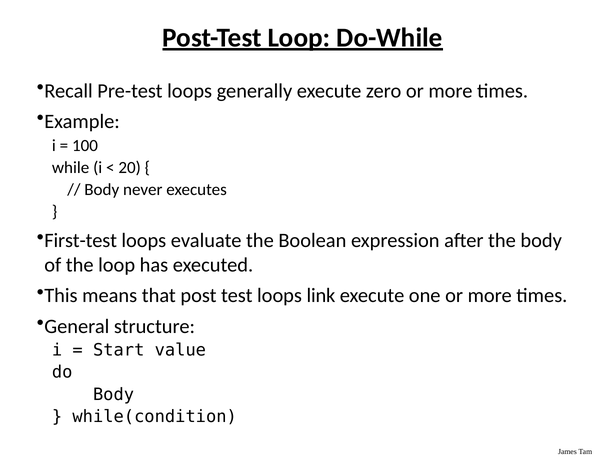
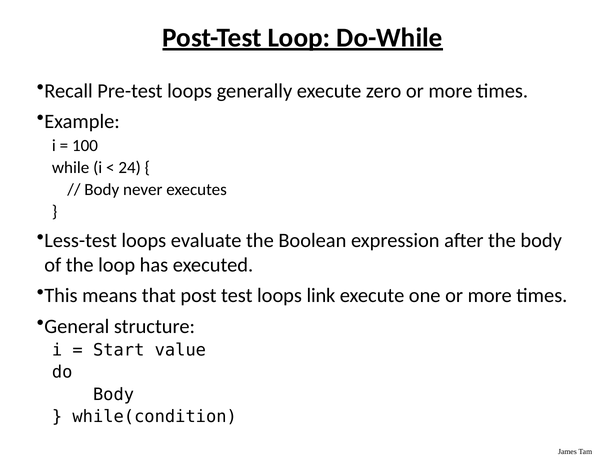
20: 20 -> 24
First-test: First-test -> Less-test
